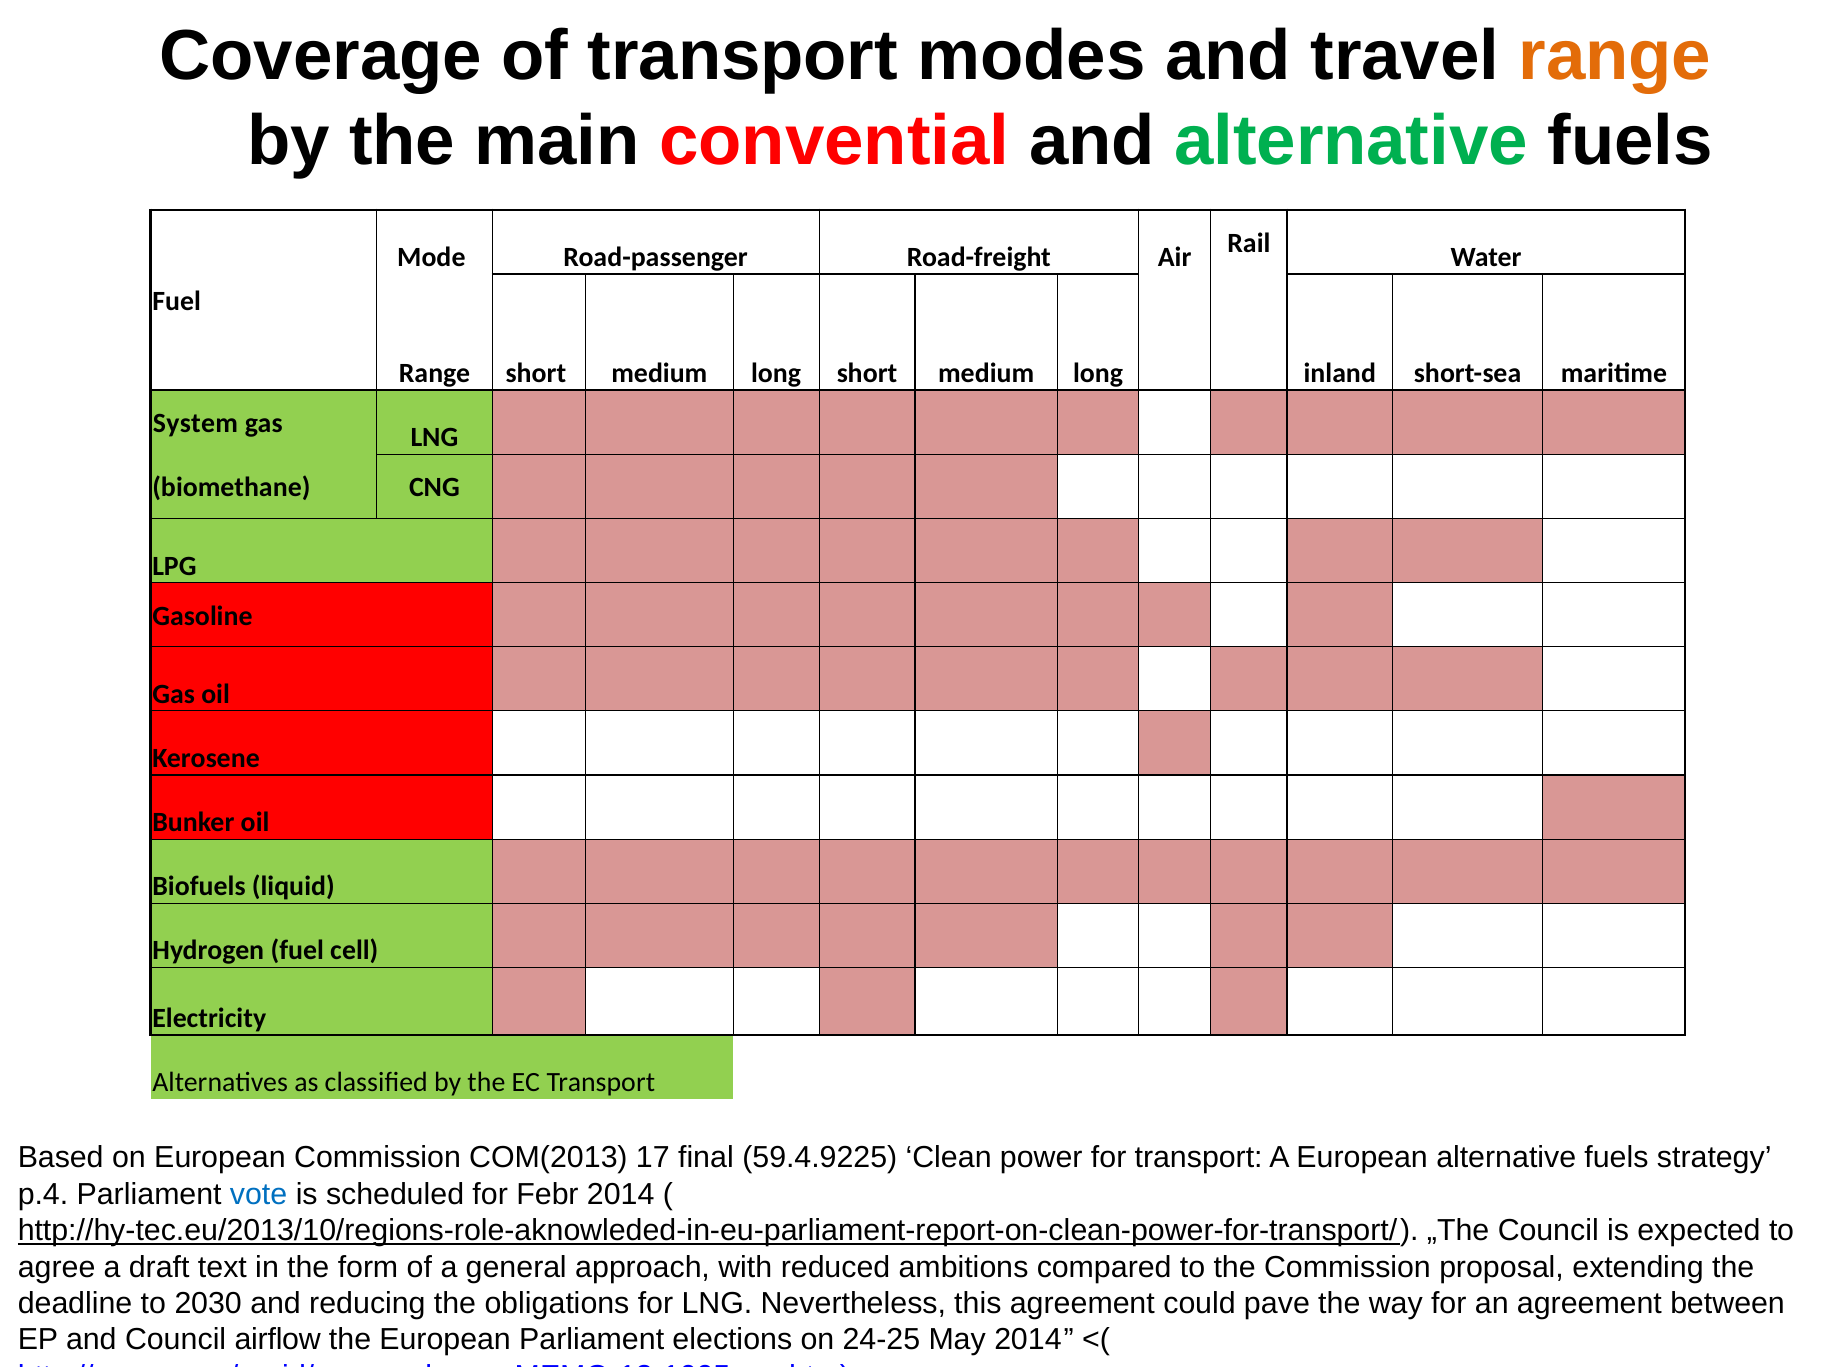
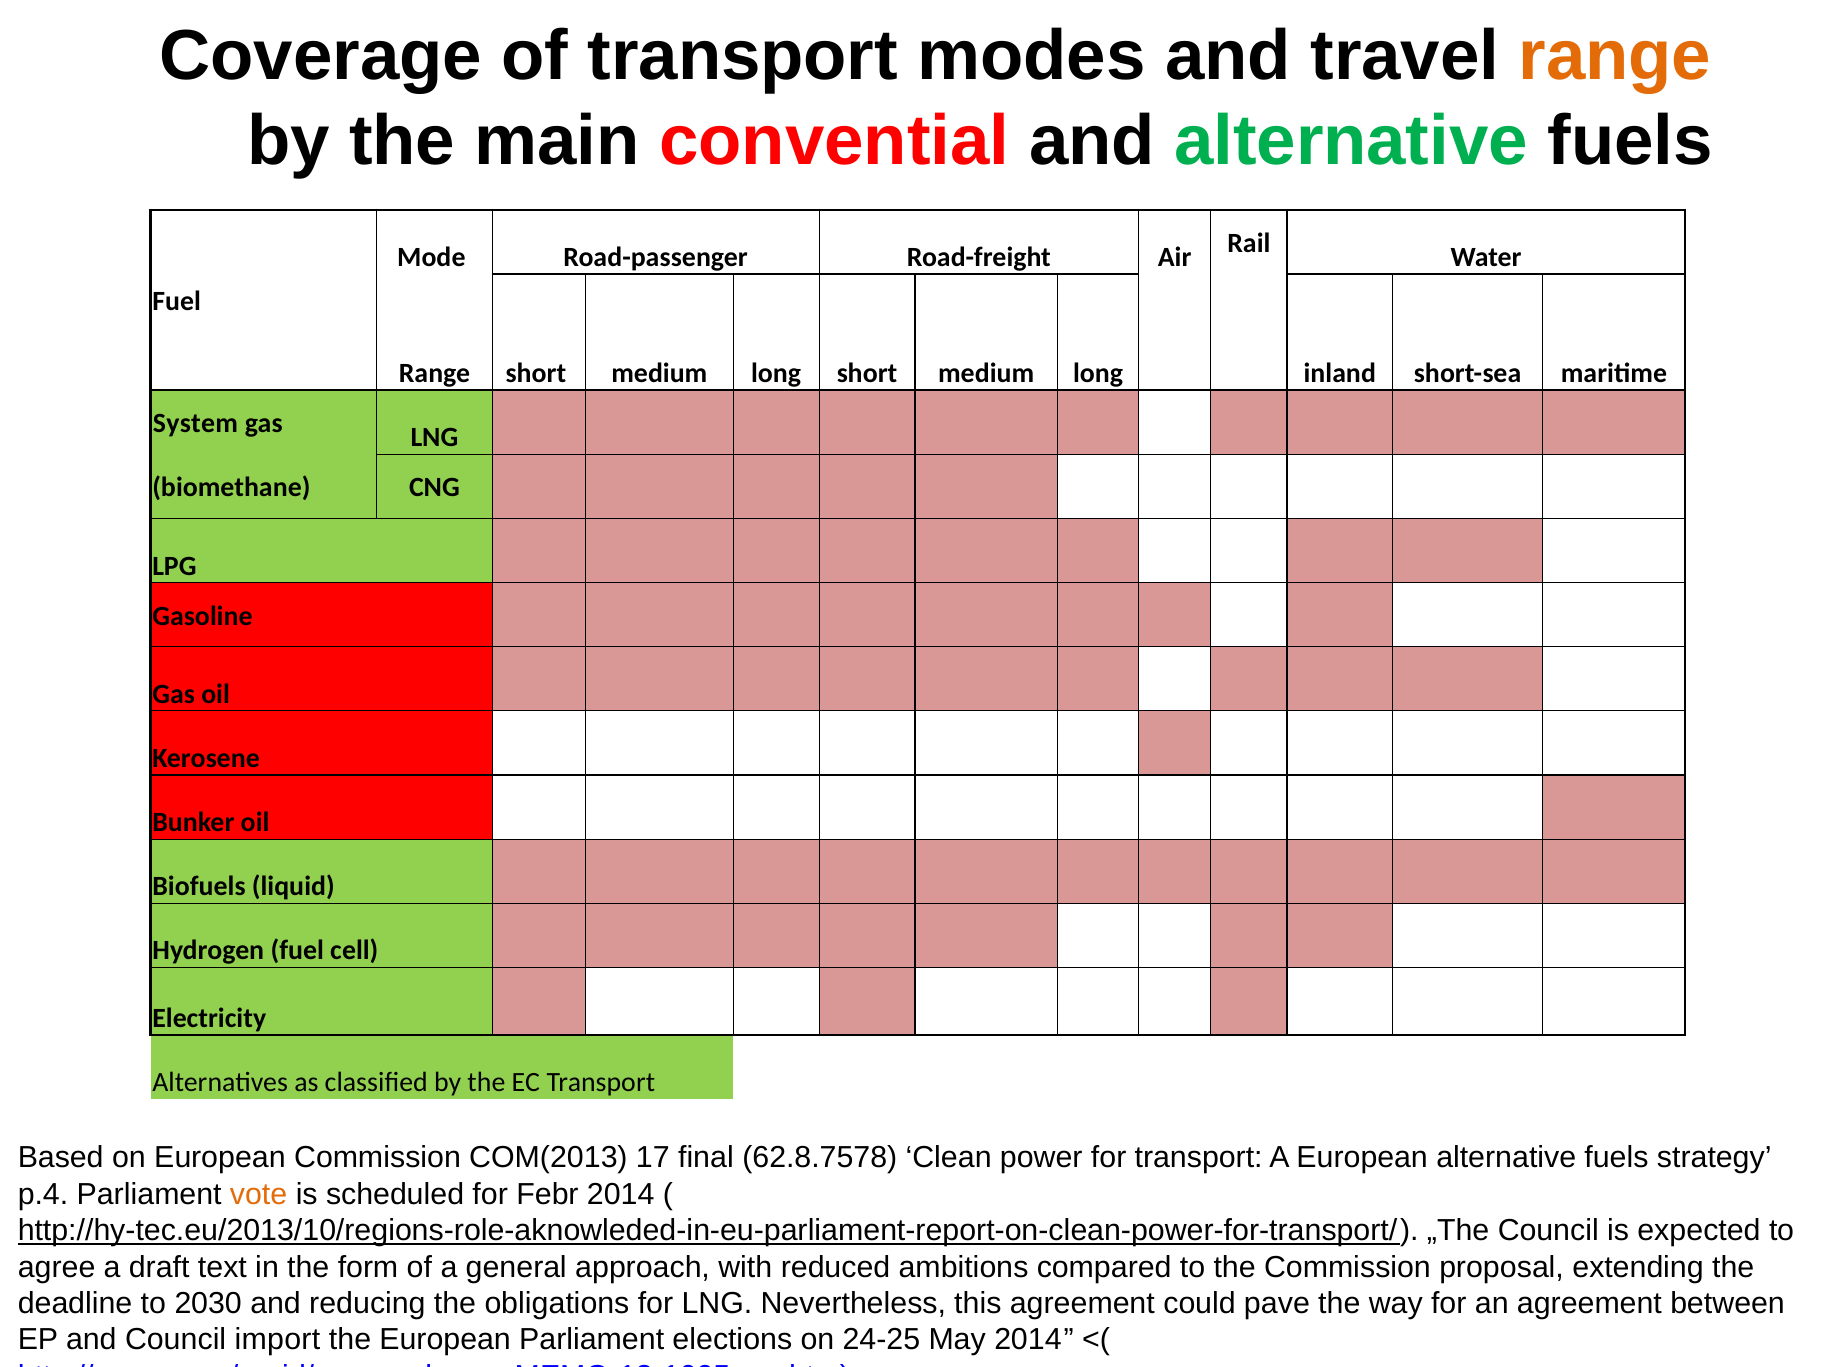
59.4.9225: 59.4.9225 -> 62.8.7578
vote colour: blue -> orange
airflow: airflow -> import
